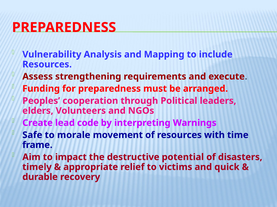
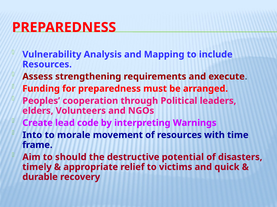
Safe: Safe -> Into
impact: impact -> should
